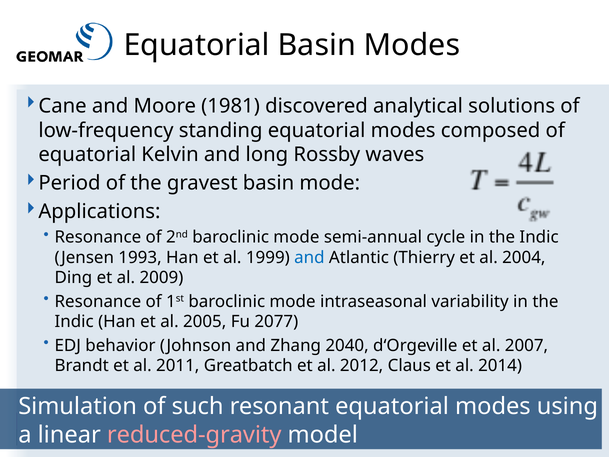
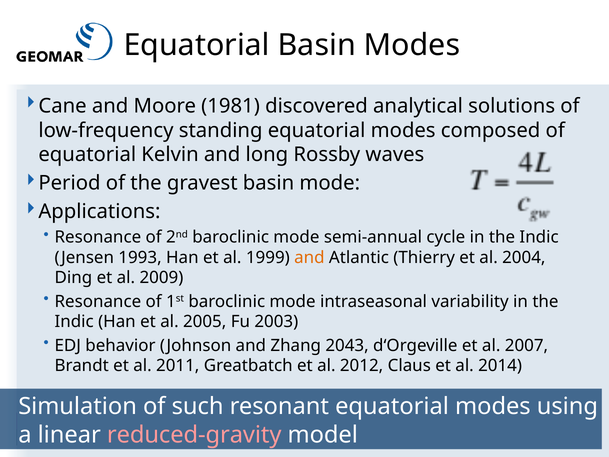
and at (309, 257) colour: blue -> orange
2077: 2077 -> 2003
2040: 2040 -> 2043
